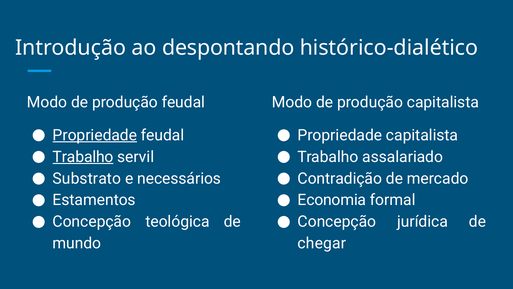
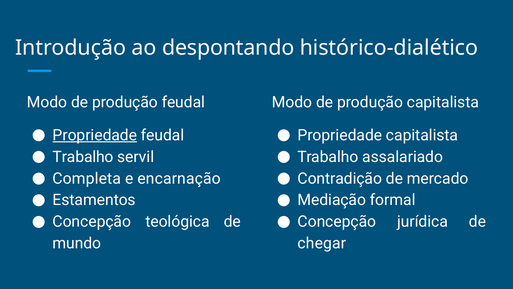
Trabalho at (83, 157) underline: present -> none
Substrato: Substrato -> Completa
necessários: necessários -> encarnação
Economia: Economia -> Mediação
